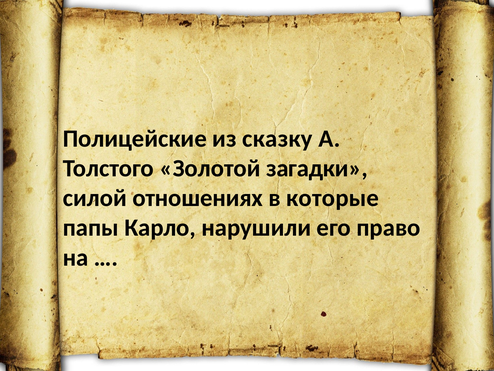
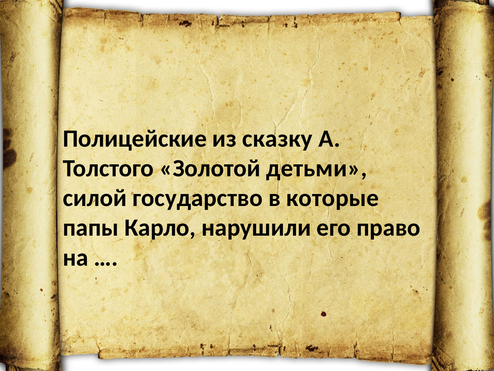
загадки: загадки -> детьми
отношениях: отношениях -> государство
